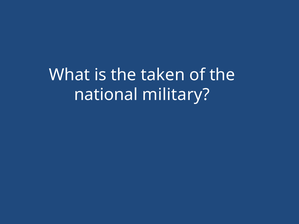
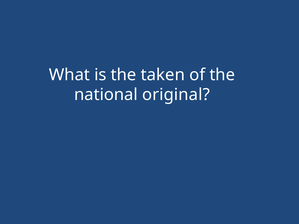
military: military -> original
